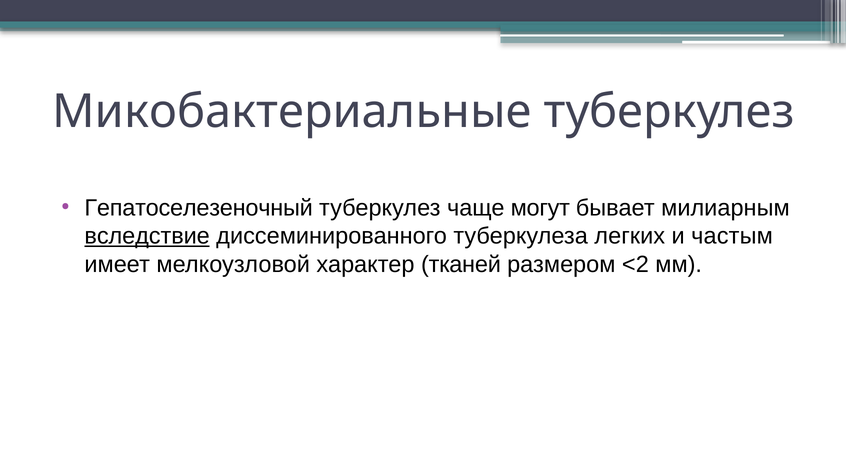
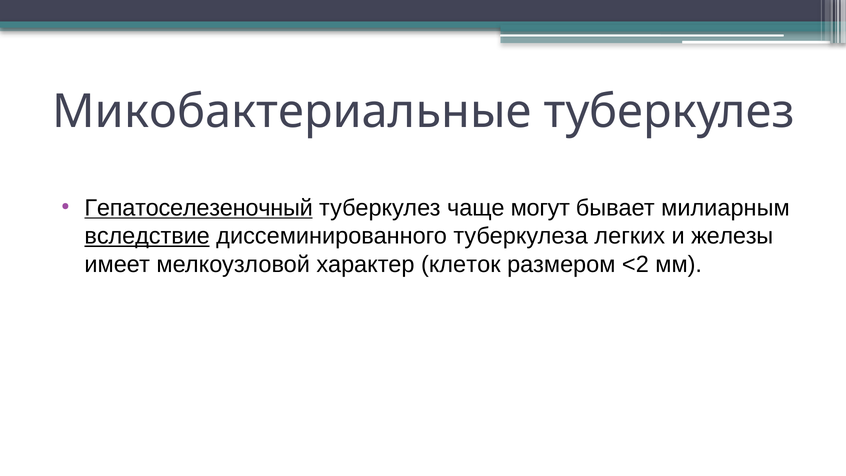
Гепатоселезеночный underline: none -> present
частым: частым -> железы
тканей: тканей -> клеток
